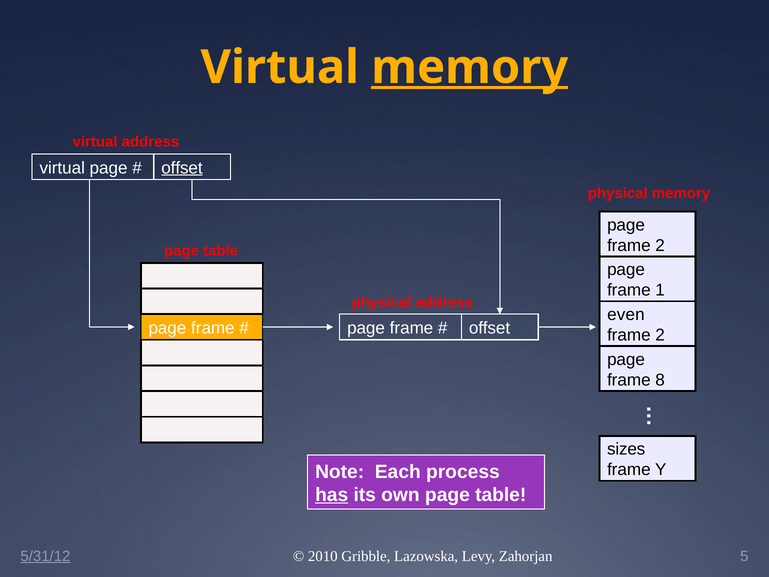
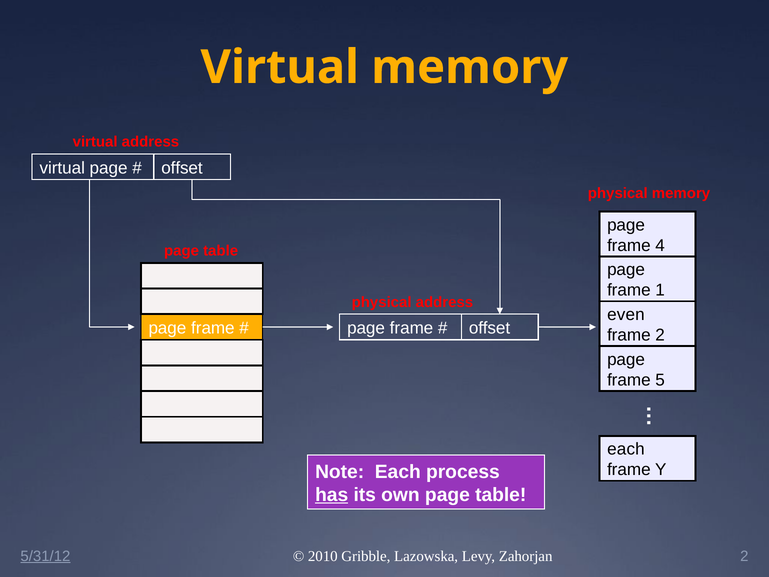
memory at (470, 67) underline: present -> none
offset at (182, 168) underline: present -> none
2 at (660, 245): 2 -> 4
8: 8 -> 5
sizes at (626, 449): sizes -> each
Zahorjan 5: 5 -> 2
